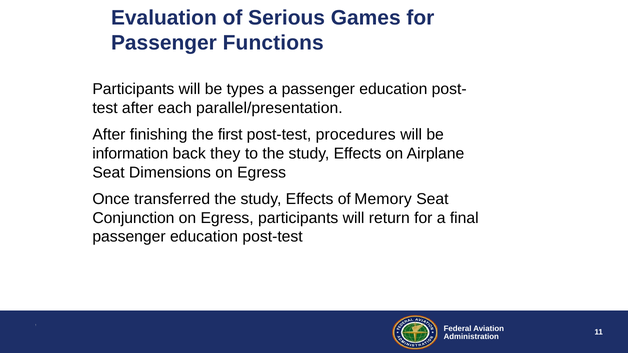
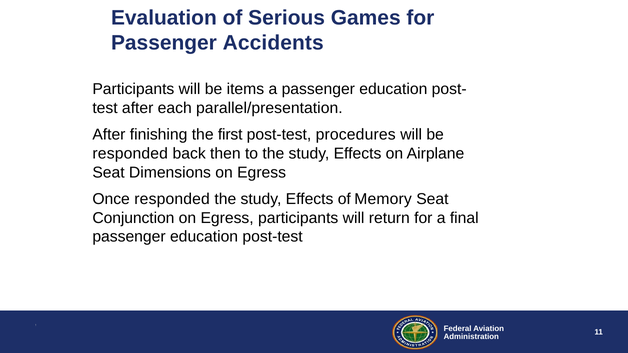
Functions: Functions -> Accidents
types: types -> items
information at (130, 154): information -> responded
they: they -> then
Once transferred: transferred -> responded
